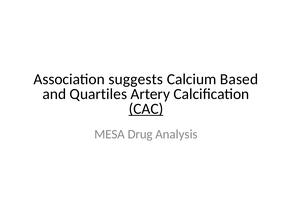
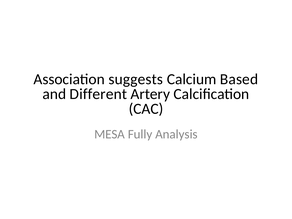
Quartiles: Quartiles -> Different
CAC underline: present -> none
Drug: Drug -> Fully
